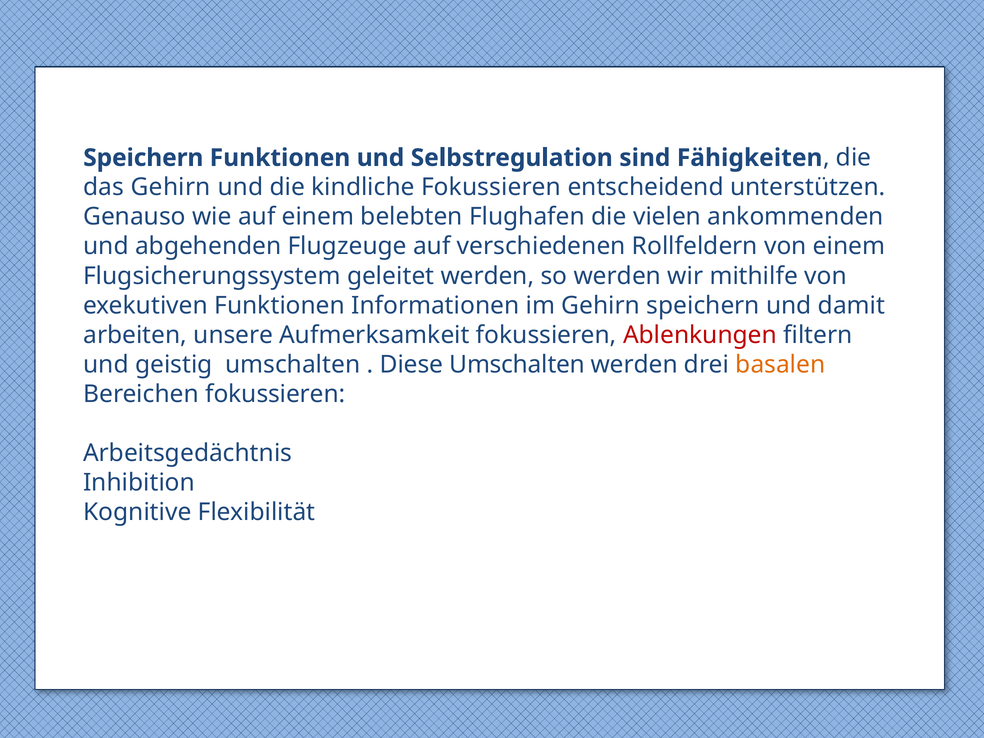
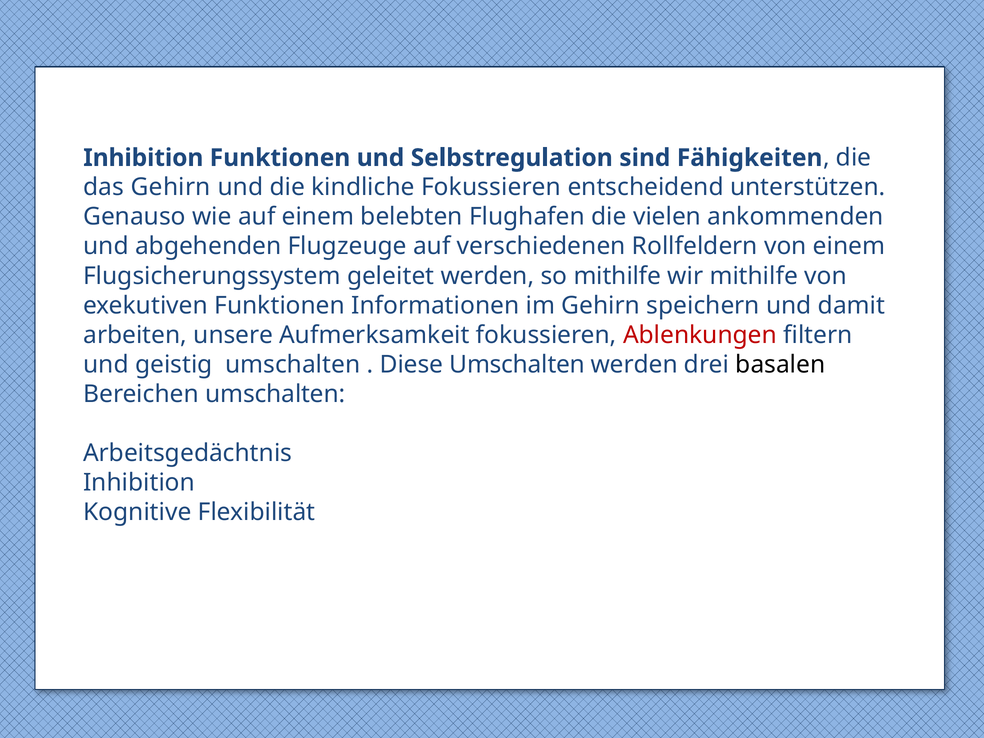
Speichern at (143, 158): Speichern -> Inhibition
so werden: werden -> mithilfe
basalen colour: orange -> black
Bereichen fokussieren: fokussieren -> umschalten
